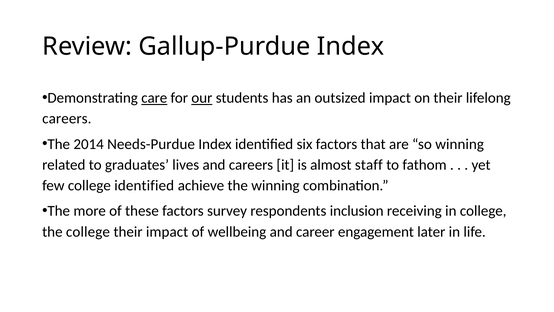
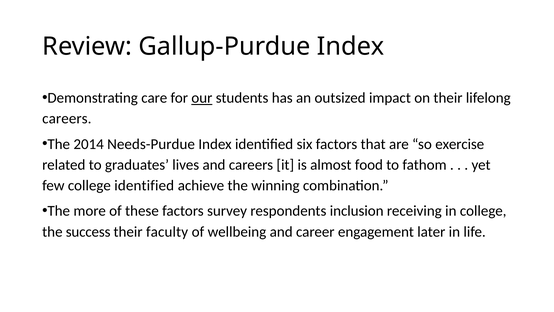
care underline: present -> none
so winning: winning -> exercise
staff: staff -> food
the college: college -> success
their impact: impact -> faculty
